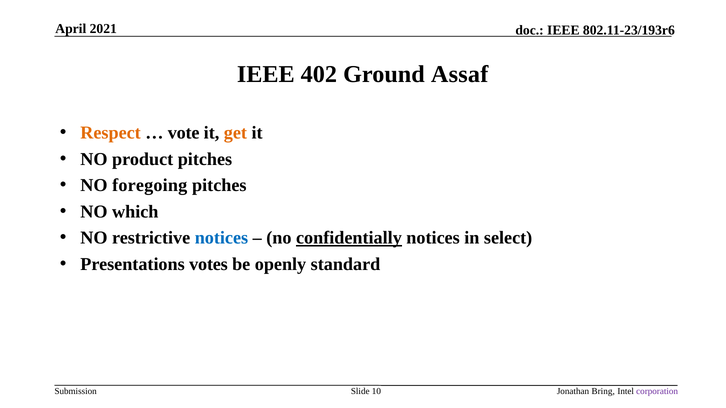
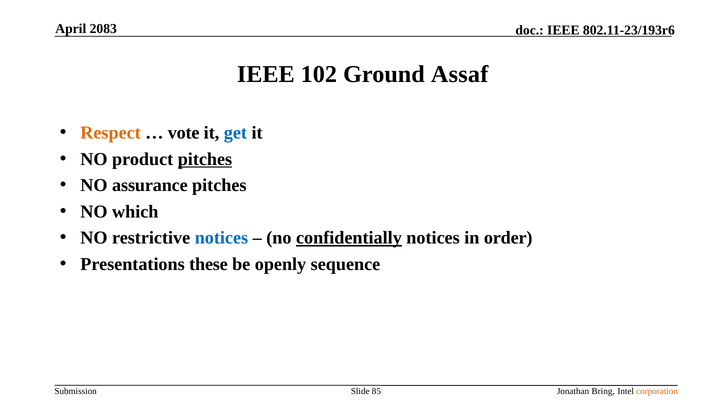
2021: 2021 -> 2083
402: 402 -> 102
get colour: orange -> blue
pitches at (205, 159) underline: none -> present
foregoing: foregoing -> assurance
select: select -> order
votes: votes -> these
standard: standard -> sequence
10: 10 -> 85
corporation colour: purple -> orange
